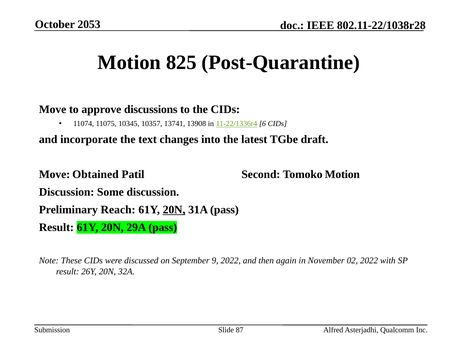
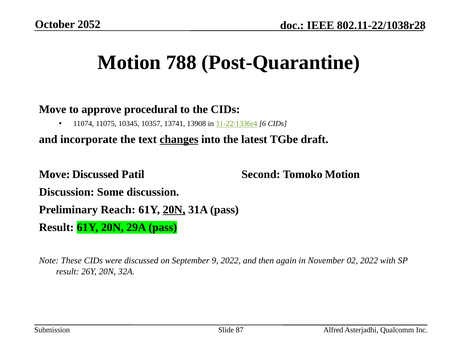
2053: 2053 -> 2052
825: 825 -> 788
discussions: discussions -> procedural
changes underline: none -> present
Move Obtained: Obtained -> Discussed
